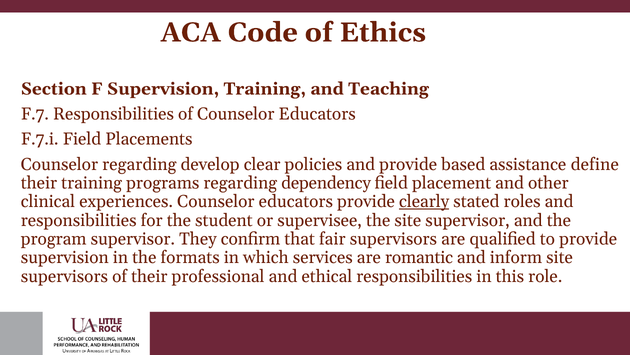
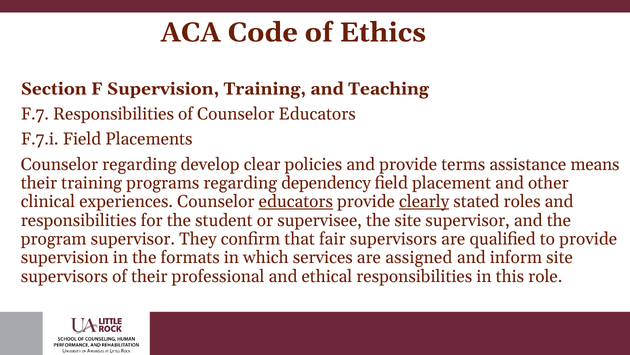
based: based -> terms
define: define -> means
educators at (296, 201) underline: none -> present
romantic: romantic -> assigned
